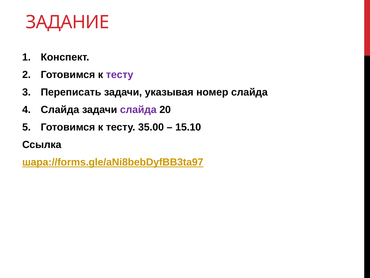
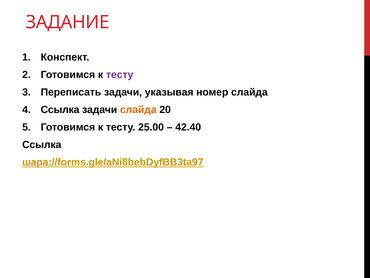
Слайда at (60, 110): Слайда -> Ссылка
слайда at (138, 110) colour: purple -> orange
35.00: 35.00 -> 25.00
15.10: 15.10 -> 42.40
